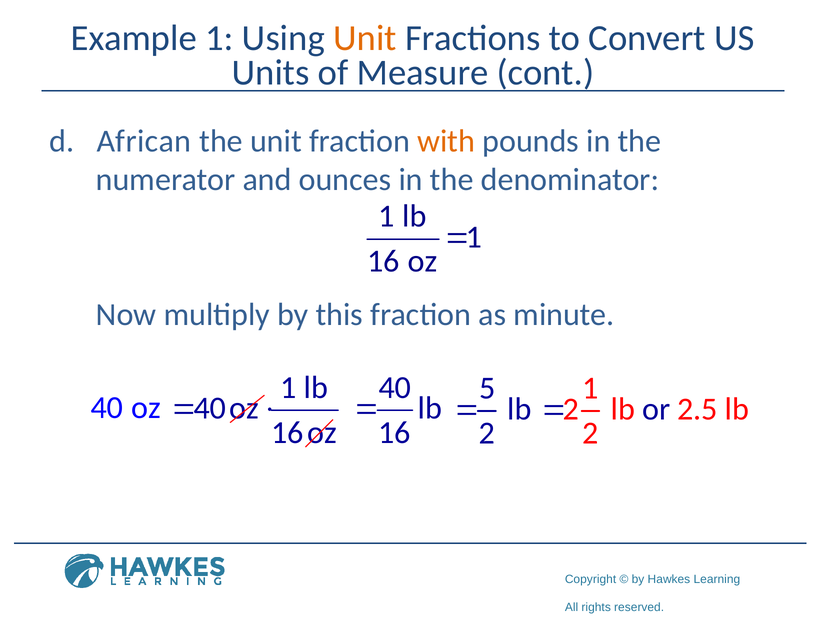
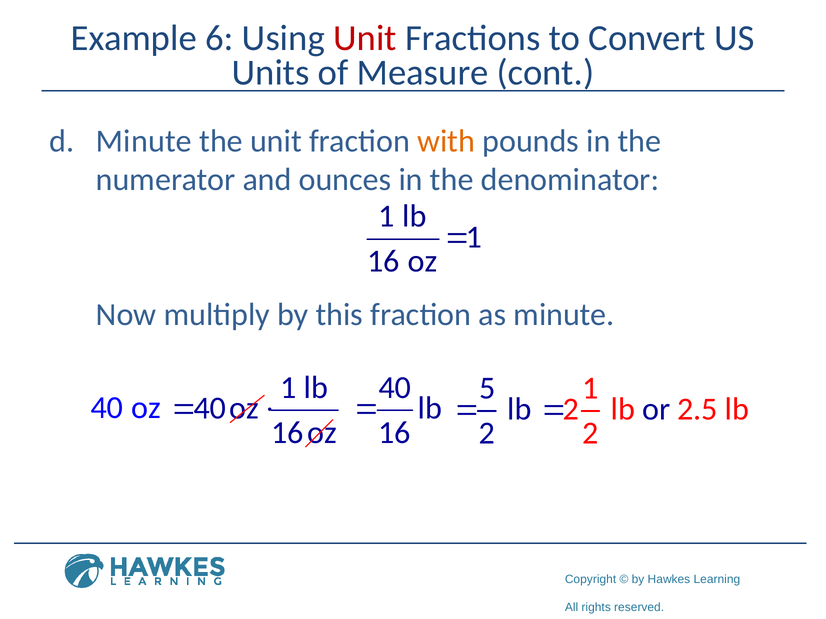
Example 1: 1 -> 6
Unit at (365, 38) colour: orange -> red
African at (144, 141): African -> Minute
